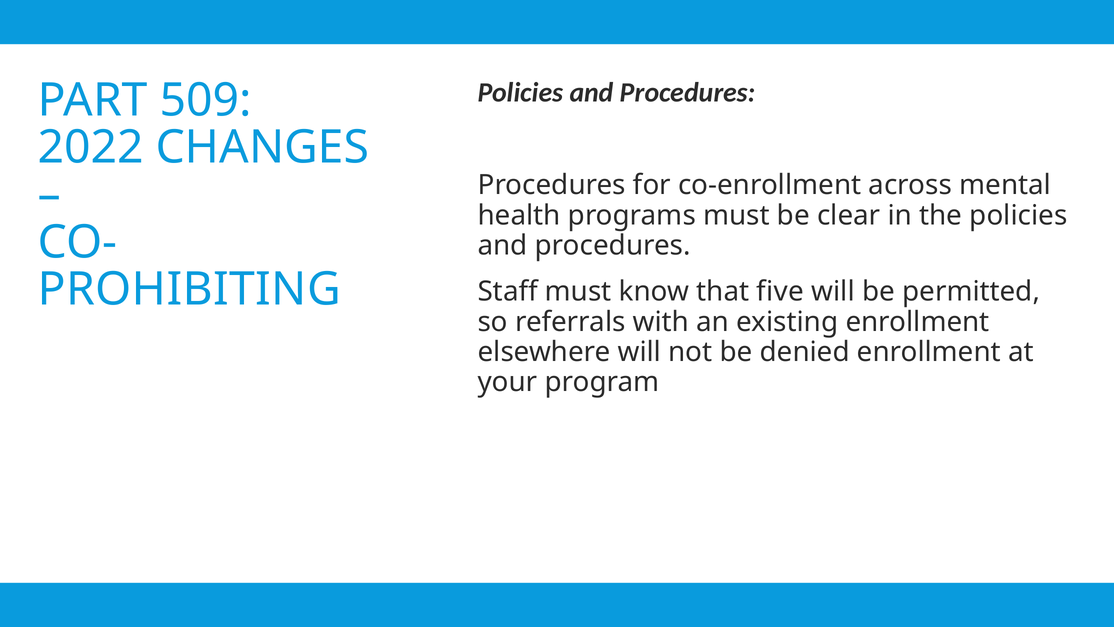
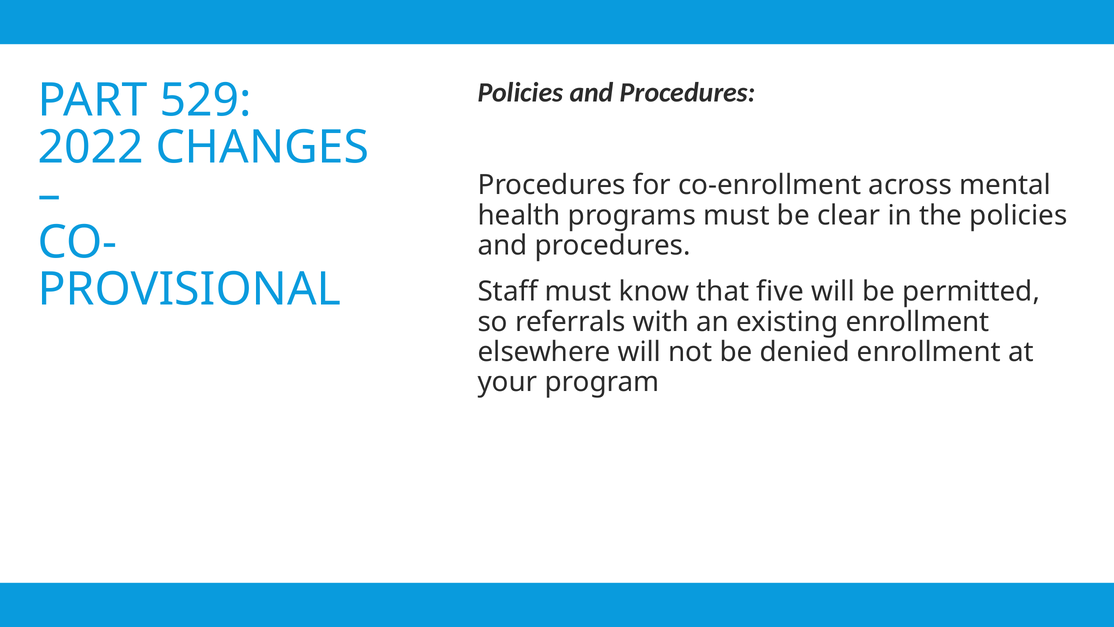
509: 509 -> 529
PROHIBITING: PROHIBITING -> PROVISIONAL
